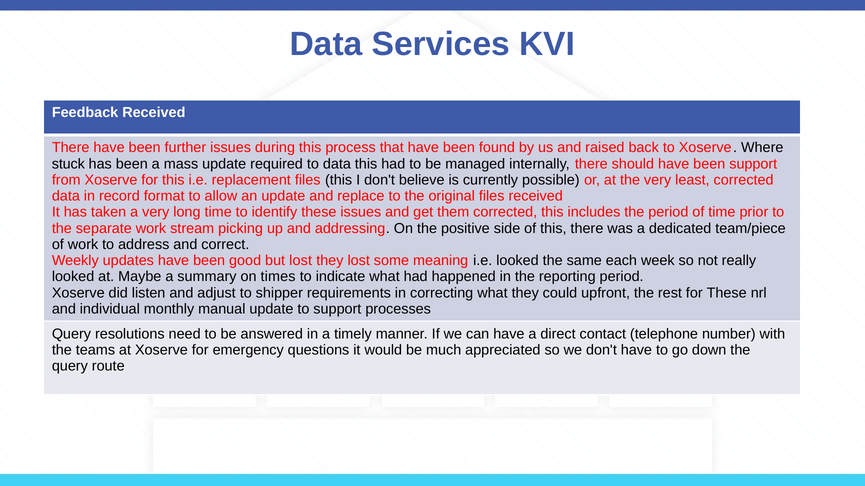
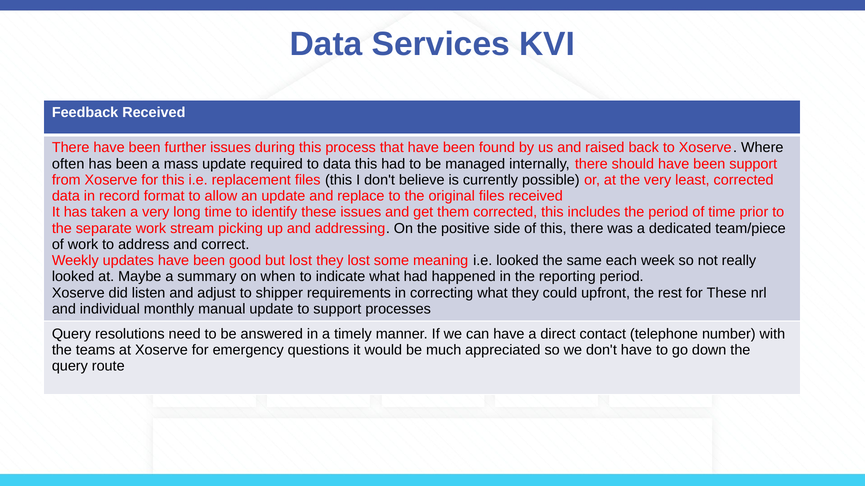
stuck: stuck -> often
times: times -> when
